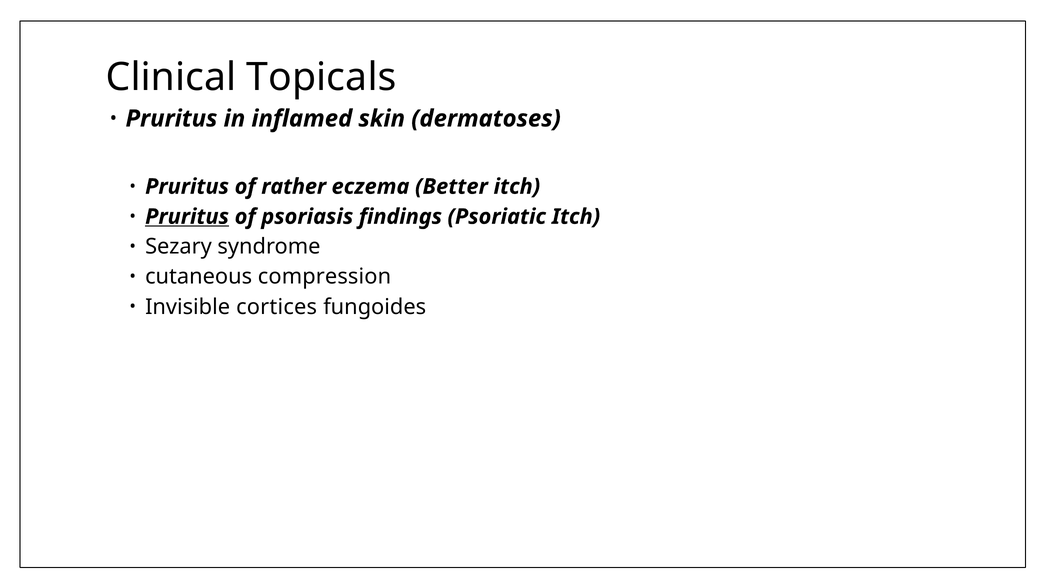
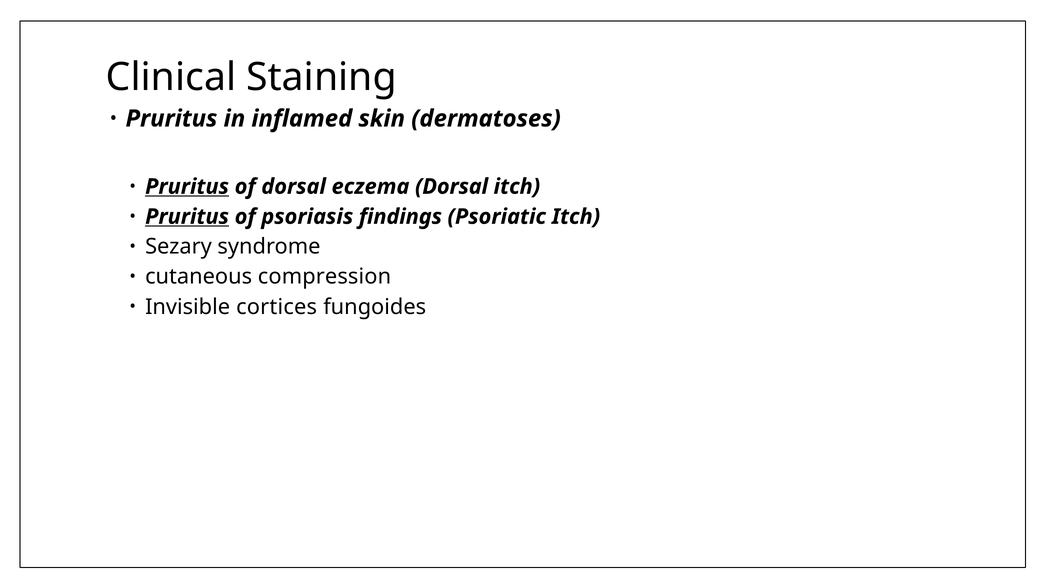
Topicals: Topicals -> Staining
Pruritus at (187, 187) underline: none -> present
of rather: rather -> dorsal
eczema Better: Better -> Dorsal
